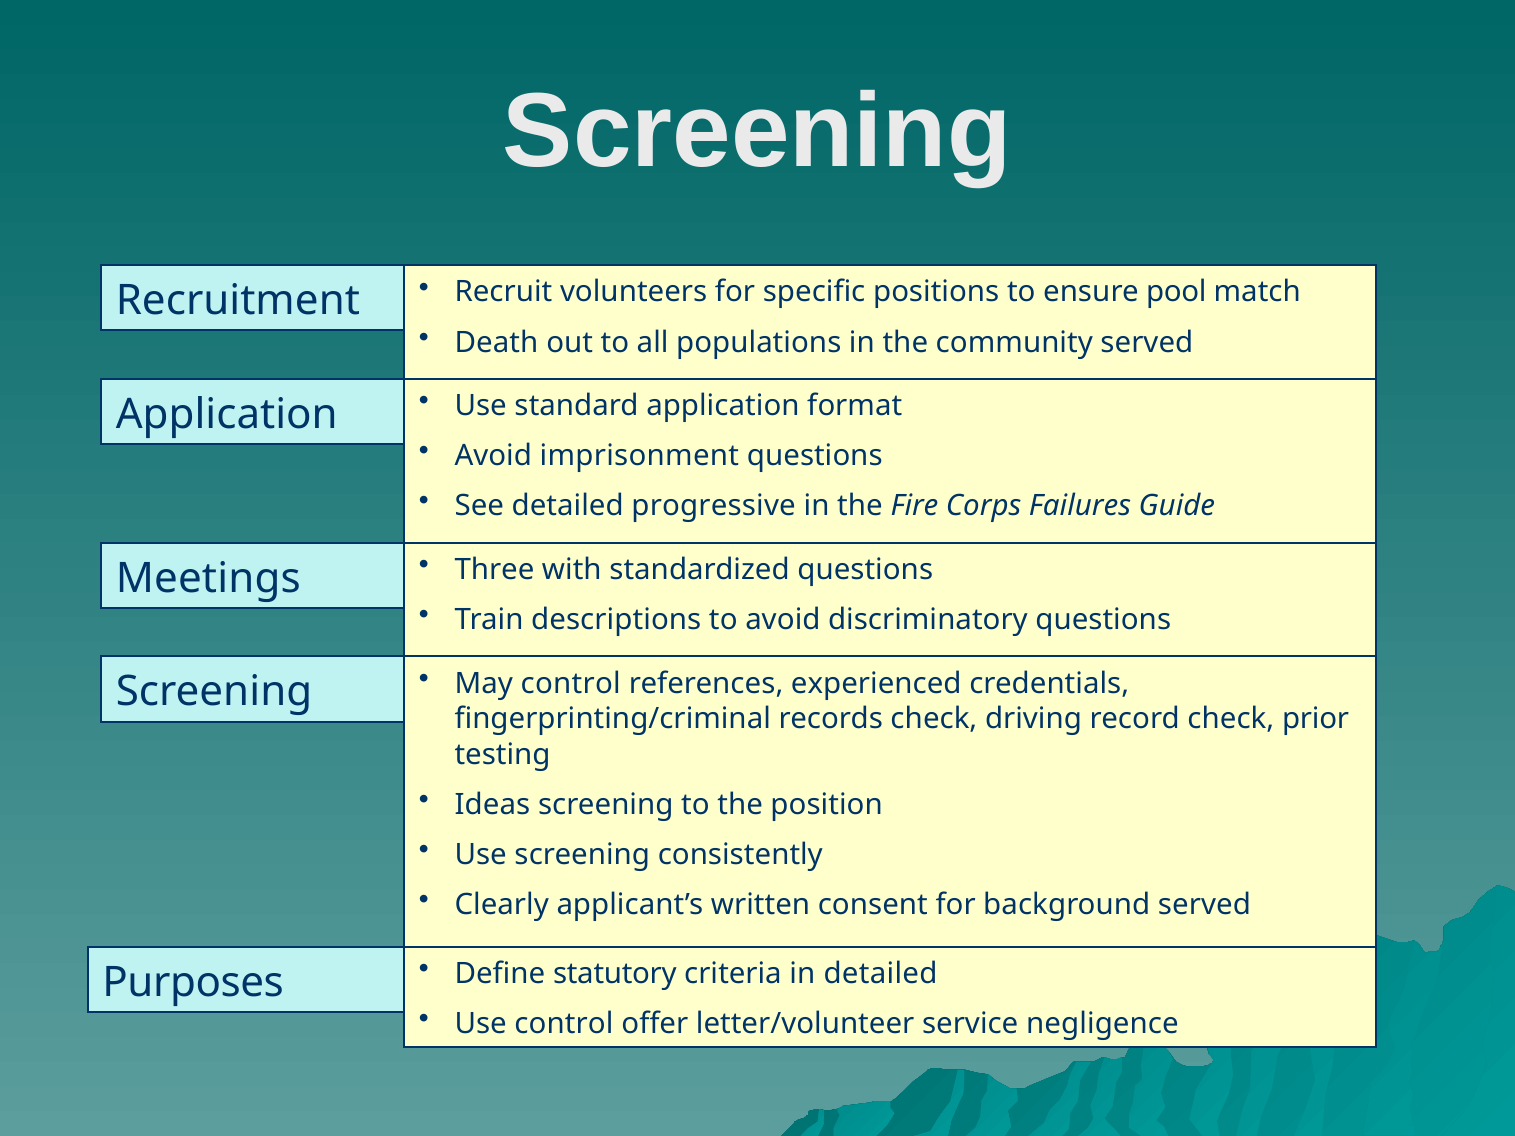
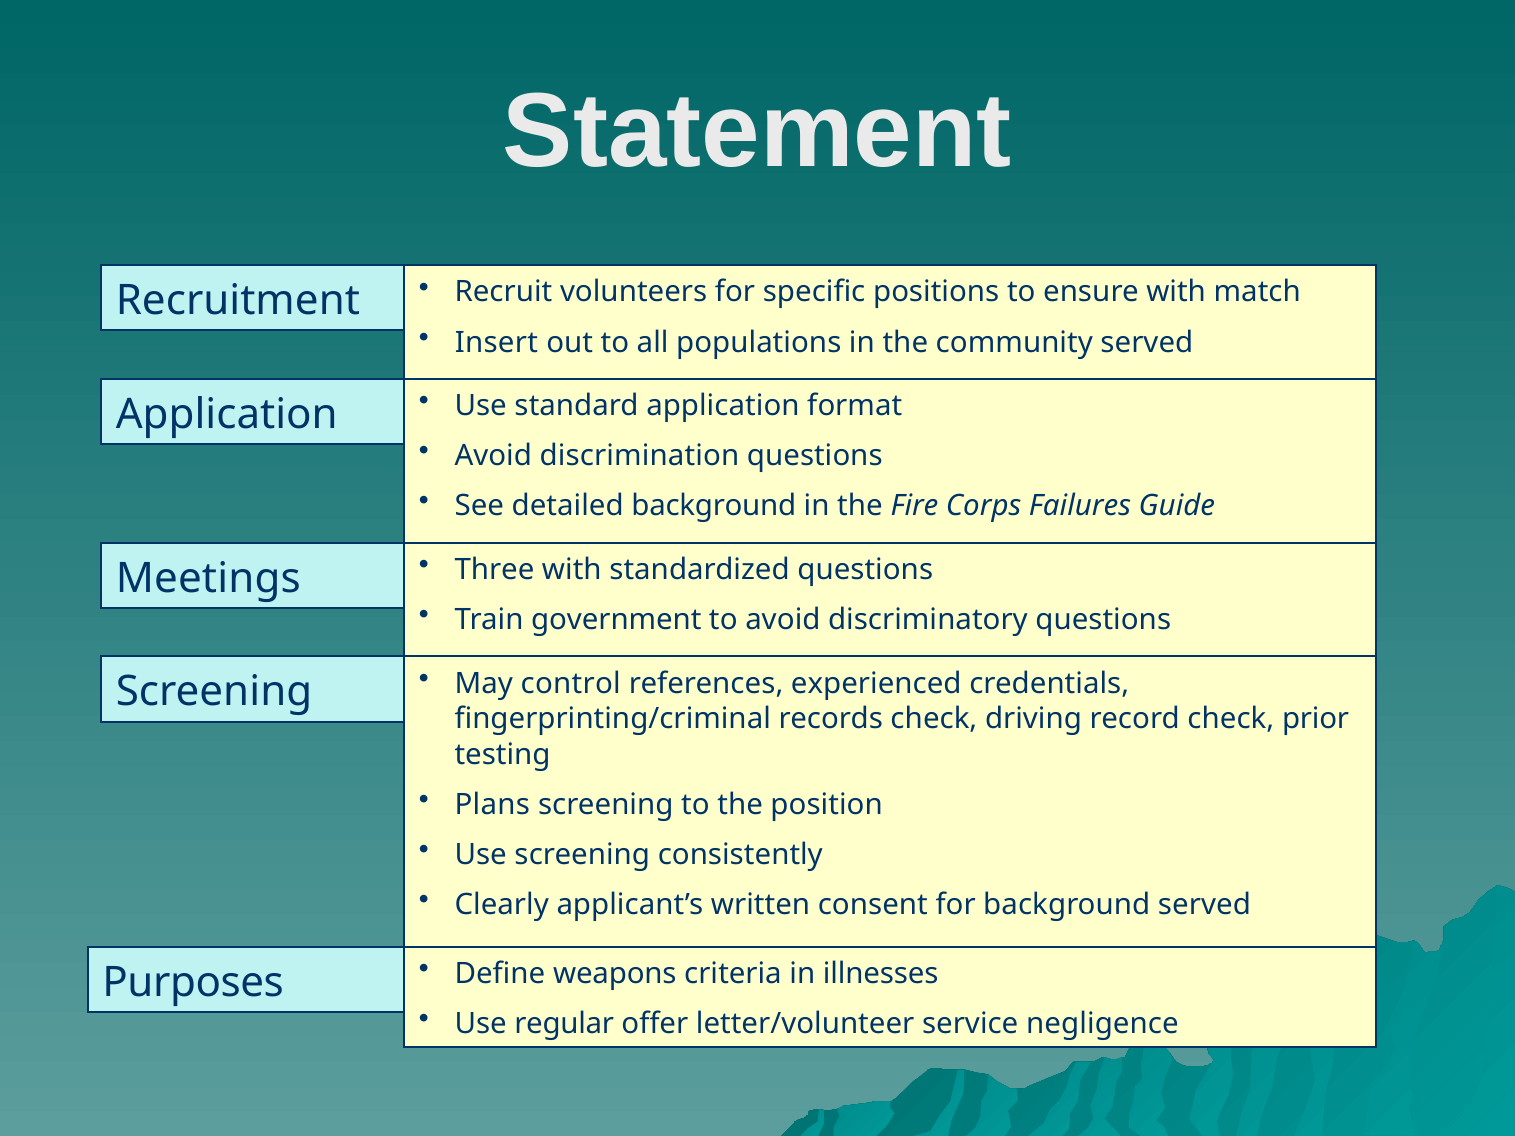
Screening at (757, 131): Screening -> Statement
ensure pool: pool -> with
Death: Death -> Insert
imprisonment: imprisonment -> discrimination
detailed progressive: progressive -> background
descriptions: descriptions -> government
Ideas: Ideas -> Plans
statutory: statutory -> weapons
in detailed: detailed -> illnesses
Use control: control -> regular
